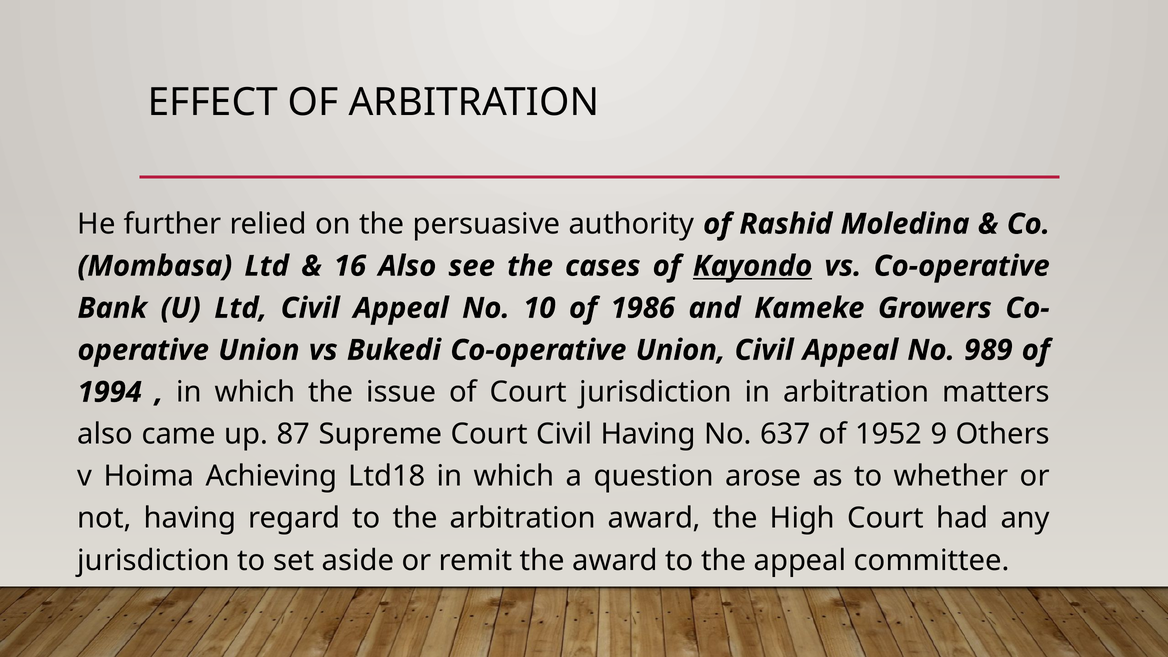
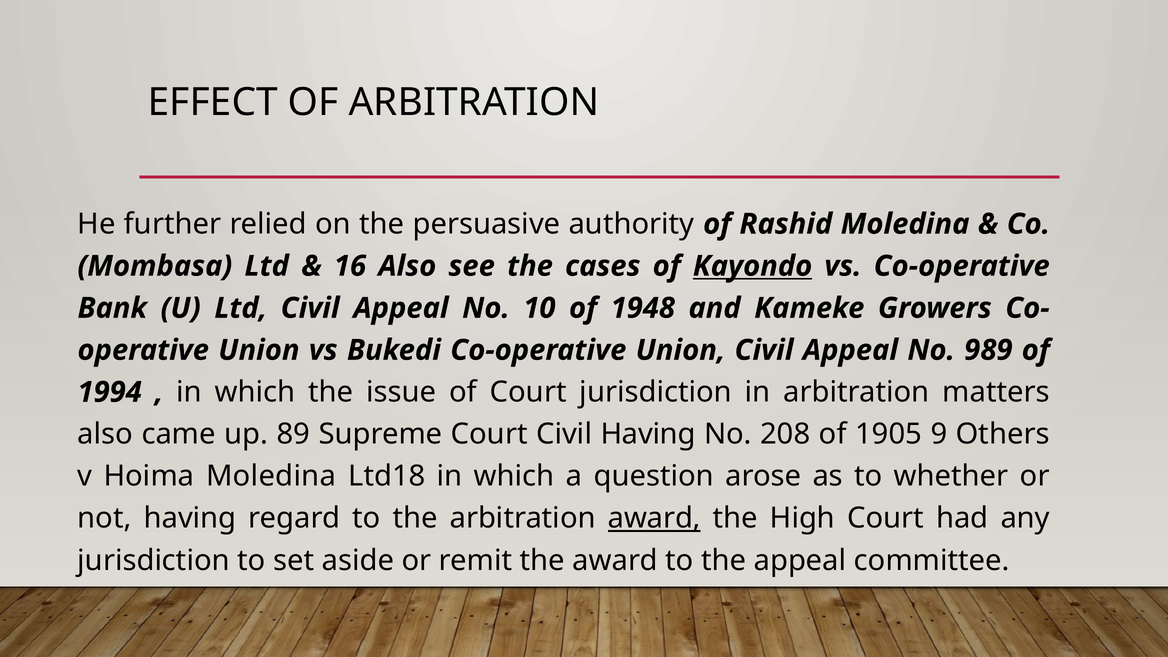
1986: 1986 -> 1948
87: 87 -> 89
637: 637 -> 208
1952: 1952 -> 1905
Hoima Achieving: Achieving -> Moledina
award at (654, 518) underline: none -> present
